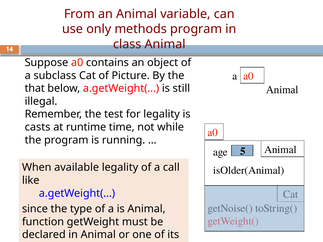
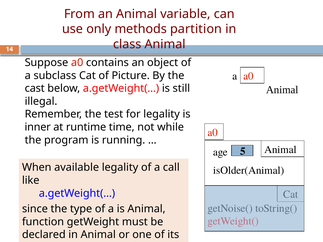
methods program: program -> partition
that: that -> cast
casts: casts -> inner
